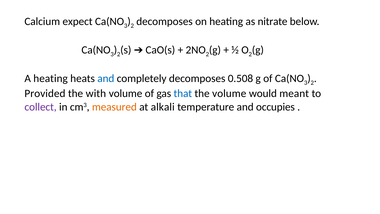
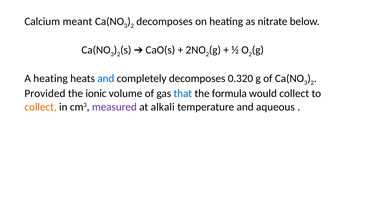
expect: expect -> meant
0.508: 0.508 -> 0.320
with: with -> ionic
the volume: volume -> formula
would meant: meant -> collect
collect at (41, 107) colour: purple -> orange
measured colour: orange -> purple
occupies: occupies -> aqueous
